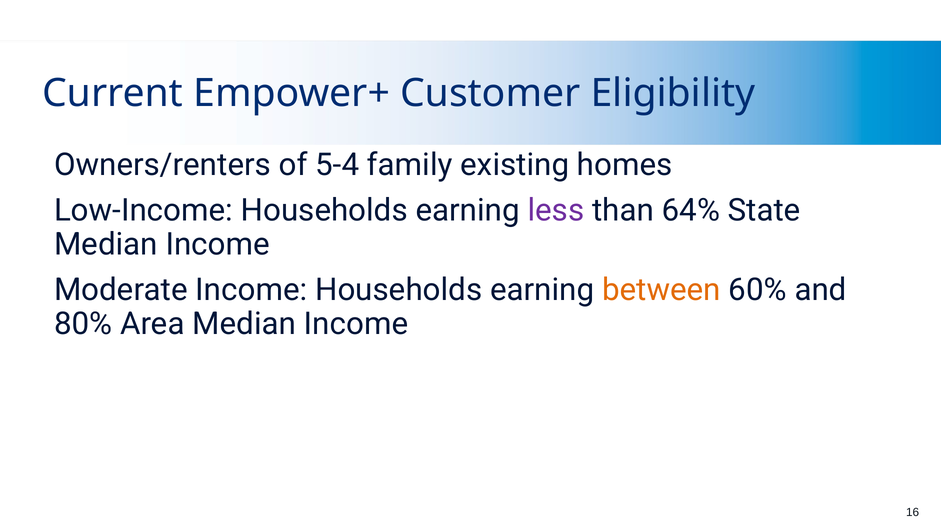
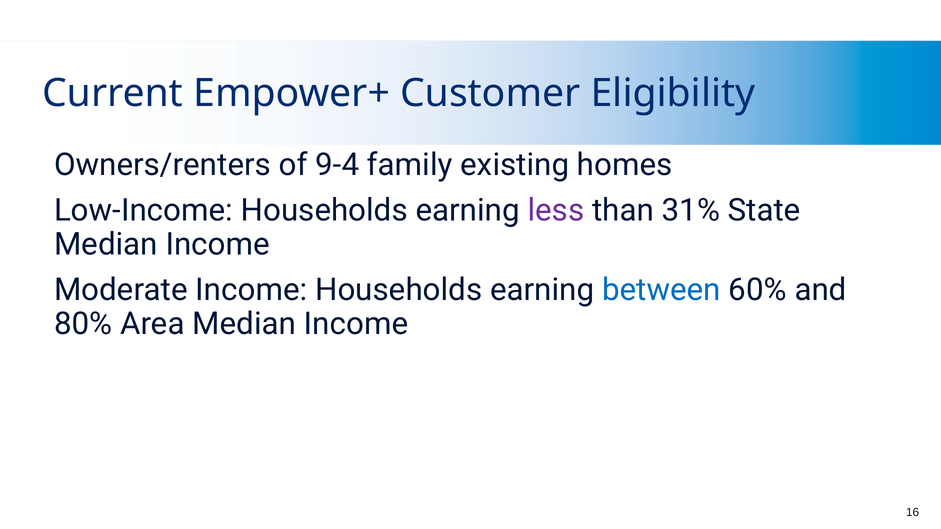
5-4: 5-4 -> 9-4
64%: 64% -> 31%
between colour: orange -> blue
